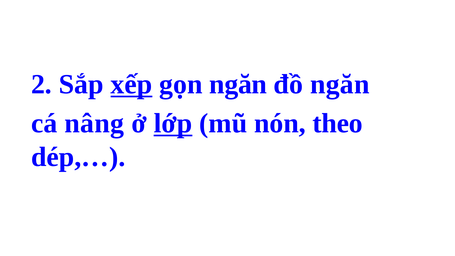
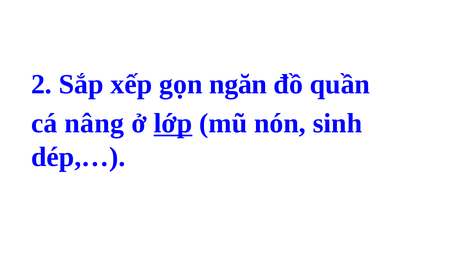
xếp underline: present -> none
đồ ngăn: ngăn -> quần
theo: theo -> sinh
